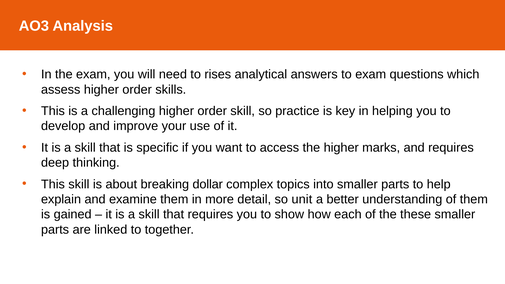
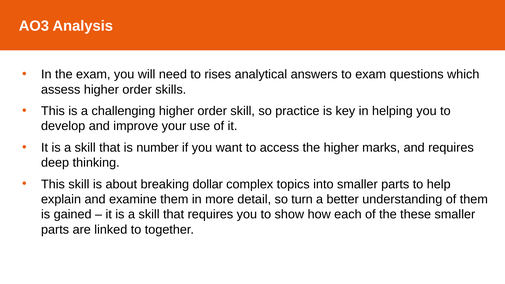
specific: specific -> number
unit: unit -> turn
